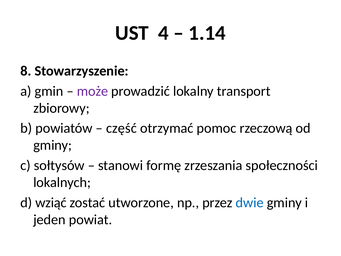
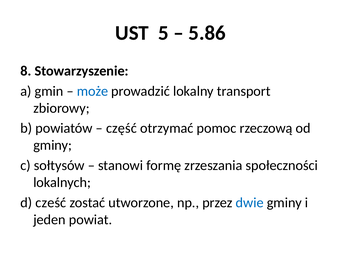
4: 4 -> 5
1.14: 1.14 -> 5.86
może colour: purple -> blue
wziąć: wziąć -> cześć
